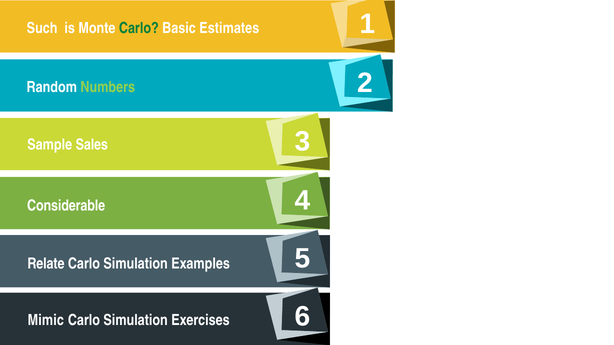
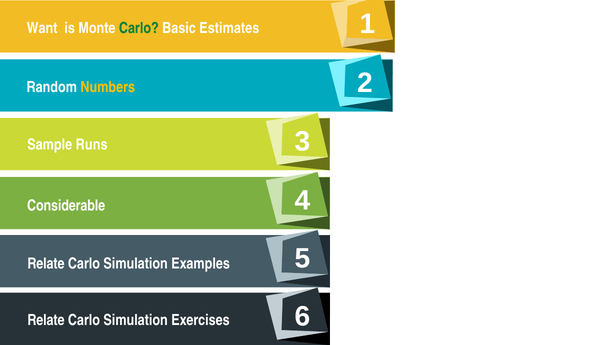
Such: Such -> Want
Numbers colour: light green -> yellow
Sales: Sales -> Runs
Mimic at (46, 321): Mimic -> Relate
